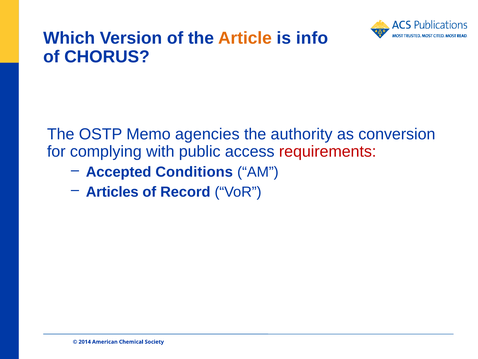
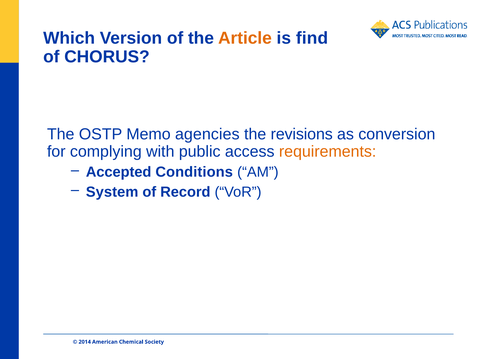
info: info -> find
authority: authority -> revisions
requirements colour: red -> orange
Articles: Articles -> System
